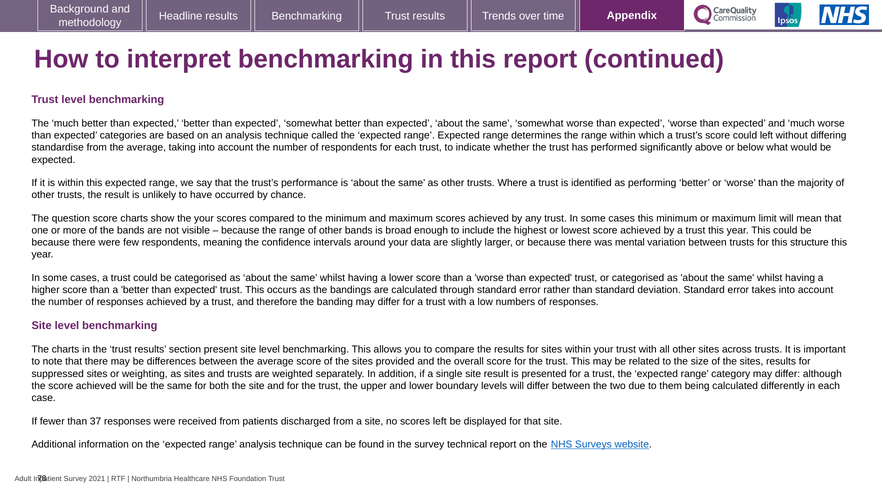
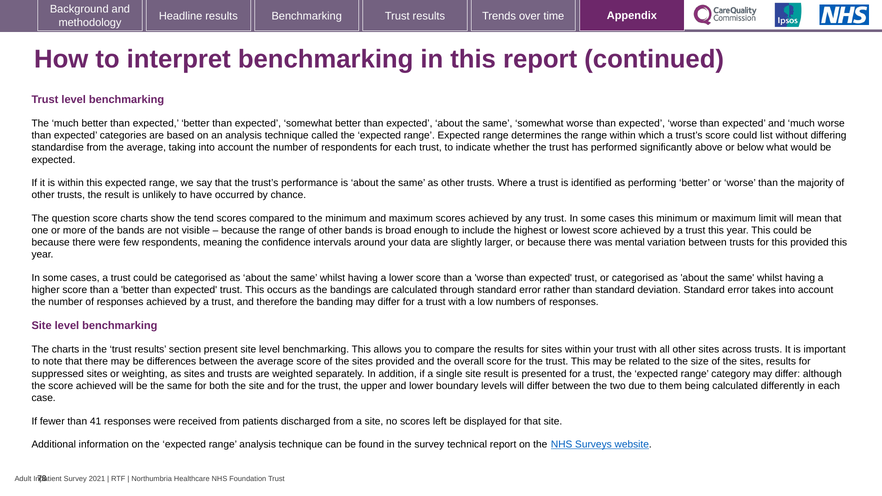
could left: left -> list
the your: your -> tend
this structure: structure -> provided
37: 37 -> 41
